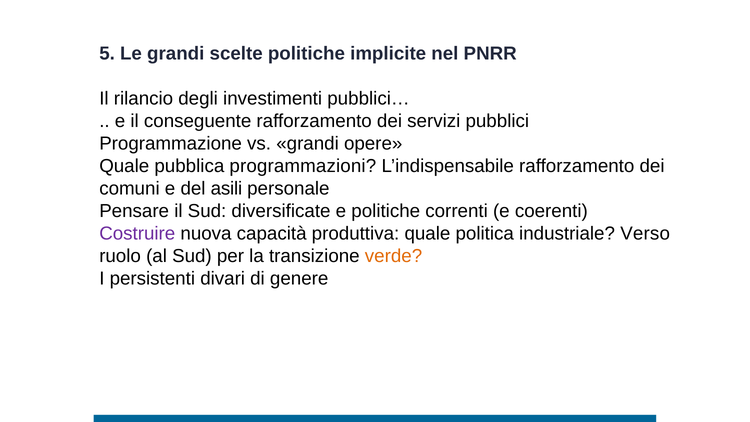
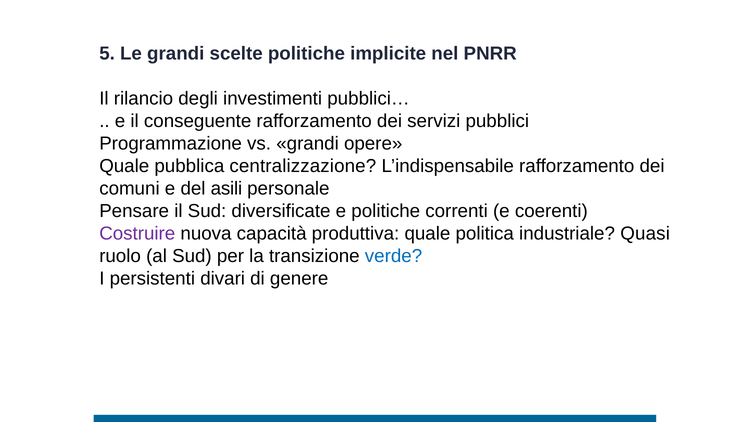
programmazioni: programmazioni -> centralizzazione
Verso: Verso -> Quasi
verde colour: orange -> blue
